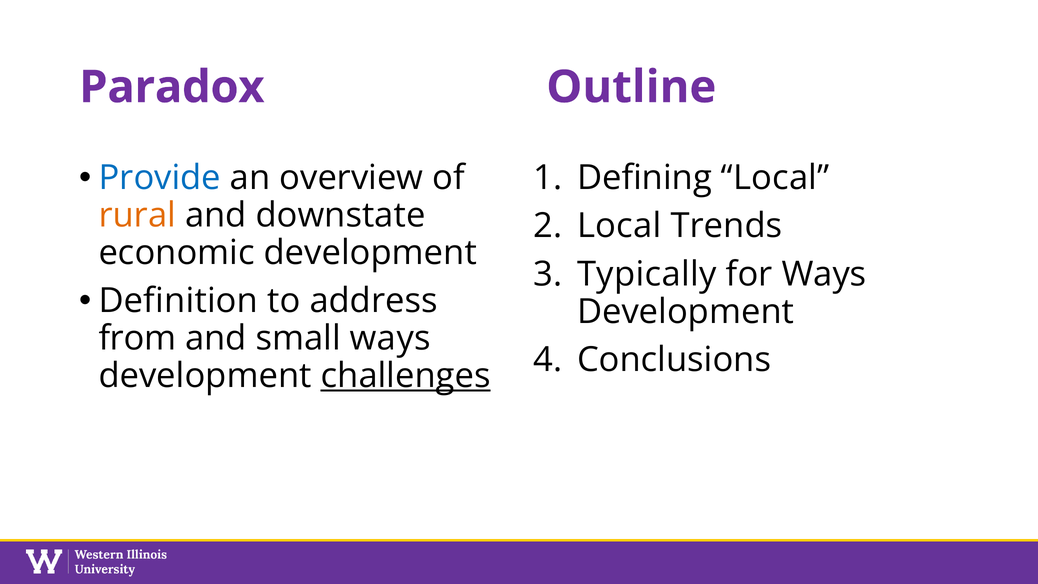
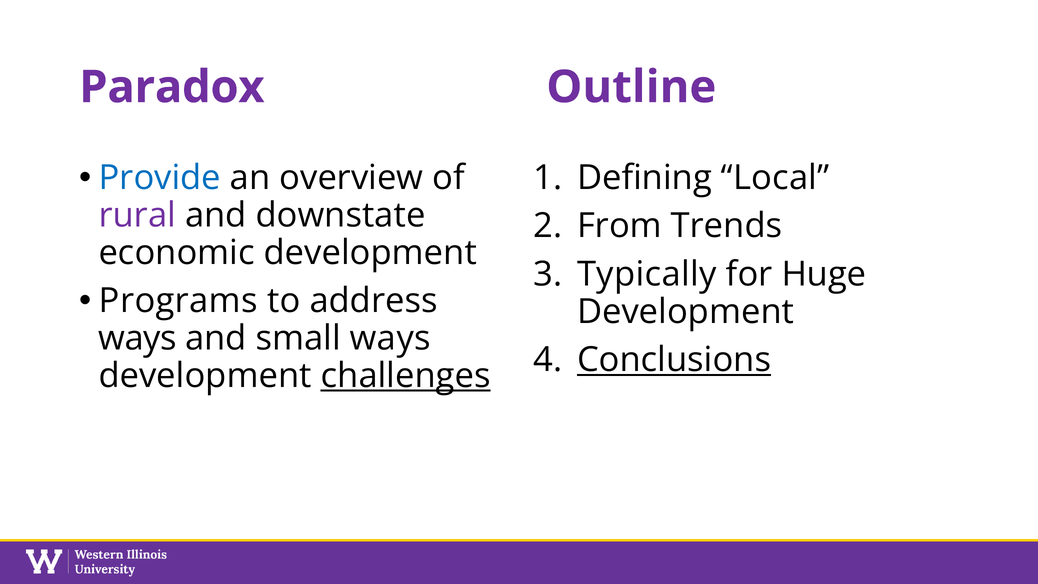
rural colour: orange -> purple
2 Local: Local -> From
for Ways: Ways -> Huge
Definition: Definition -> Programs
from at (137, 338): from -> ways
Conclusions underline: none -> present
